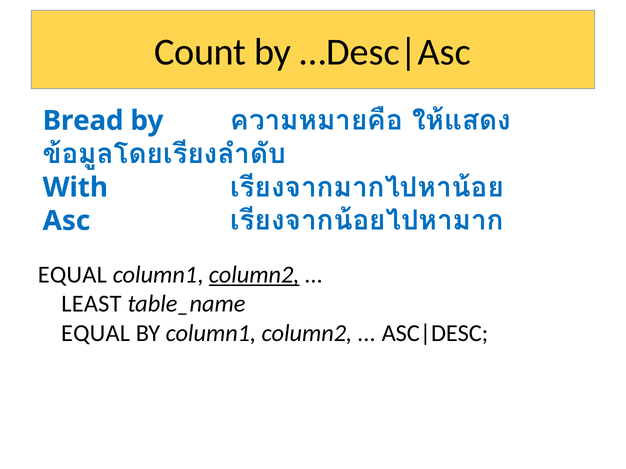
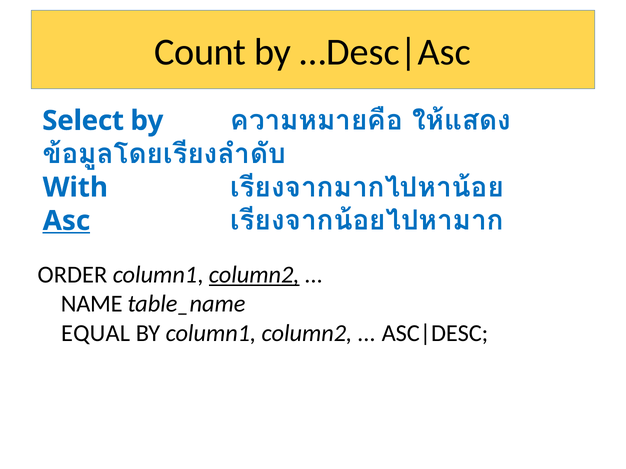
Bread: Bread -> Select
Asc underline: none -> present
EQUAL at (72, 275): EQUAL -> ORDER
LEAST: LEAST -> NAME
